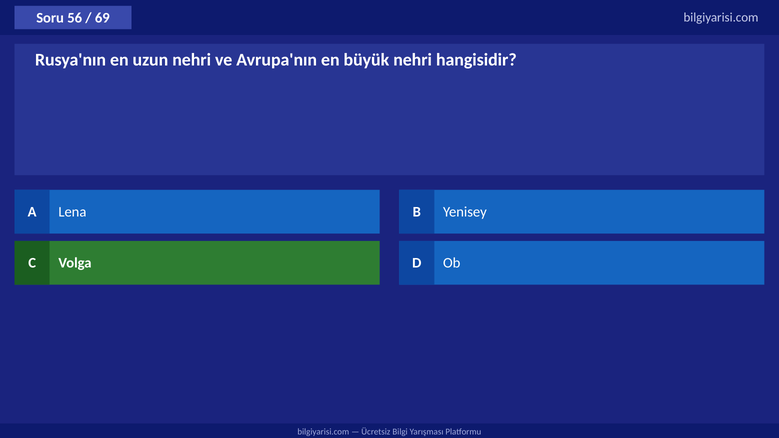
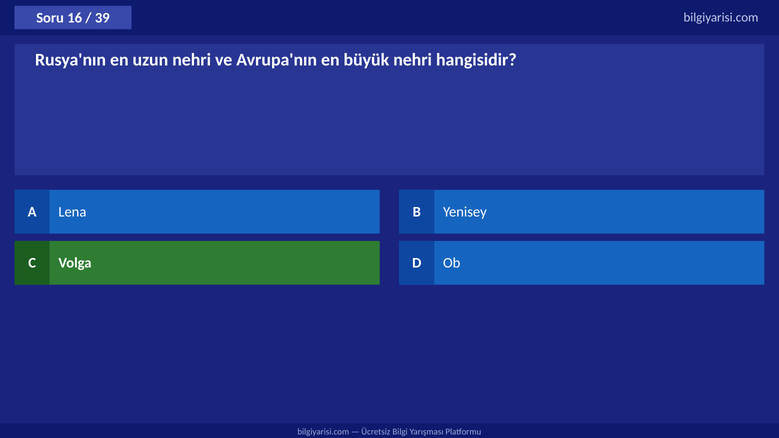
56: 56 -> 16
69: 69 -> 39
